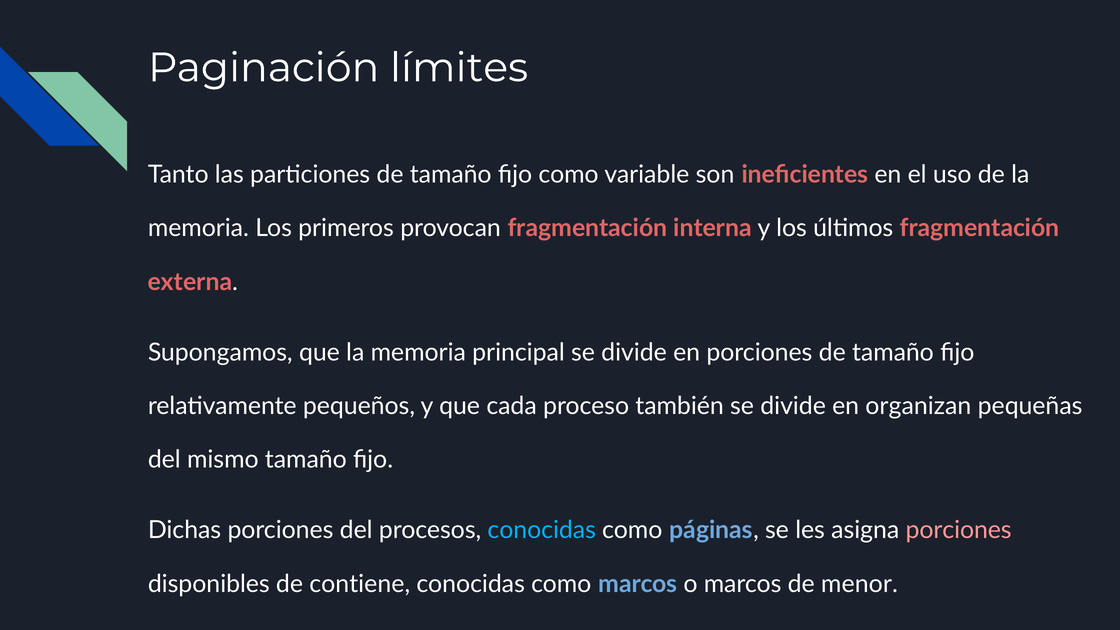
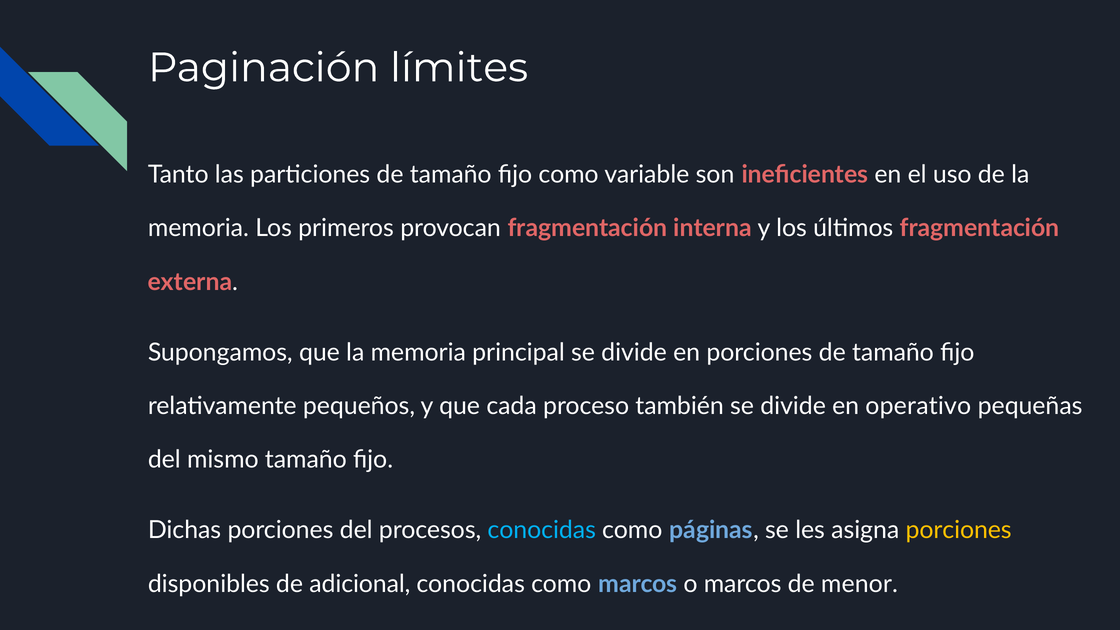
organizan: organizan -> operativo
porciones at (959, 530) colour: pink -> yellow
contiene: contiene -> adicional
